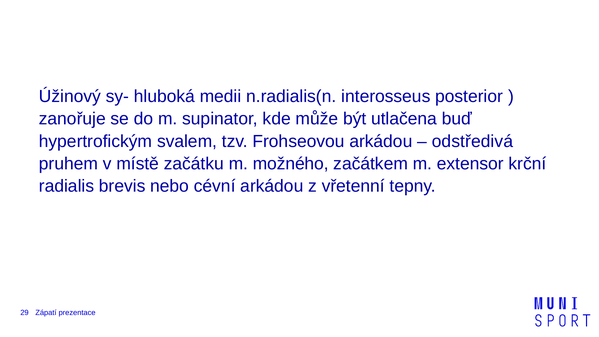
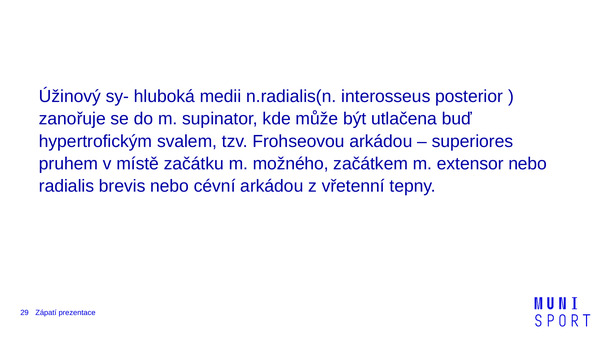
odstředivá: odstředivá -> superiores
extensor krční: krční -> nebo
